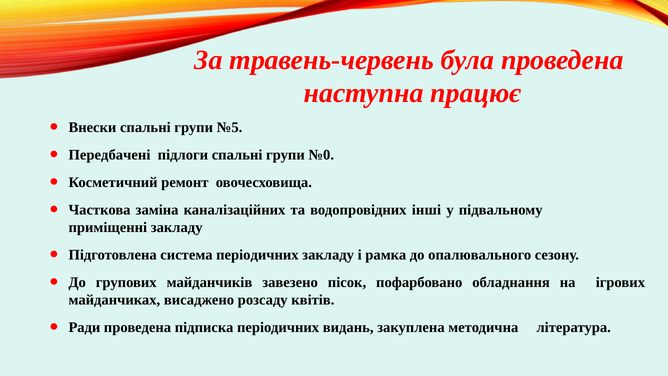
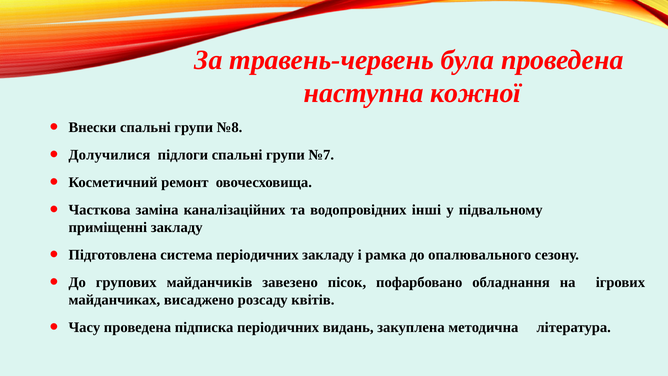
працює: працює -> кожної
№5: №5 -> №8
Передбачені: Передбачені -> Долучилися
№0: №0 -> №7
Ради: Ради -> Часу
